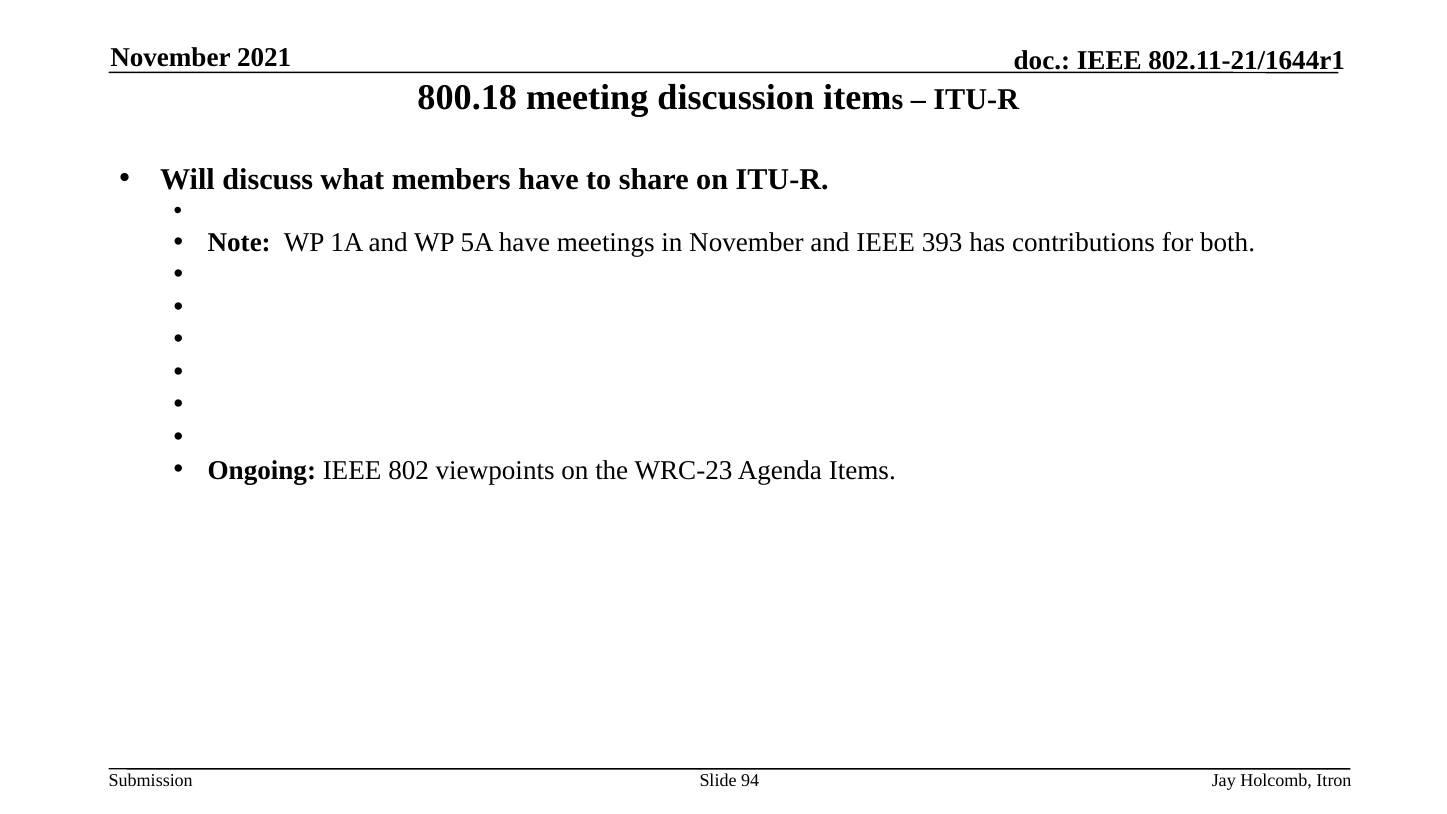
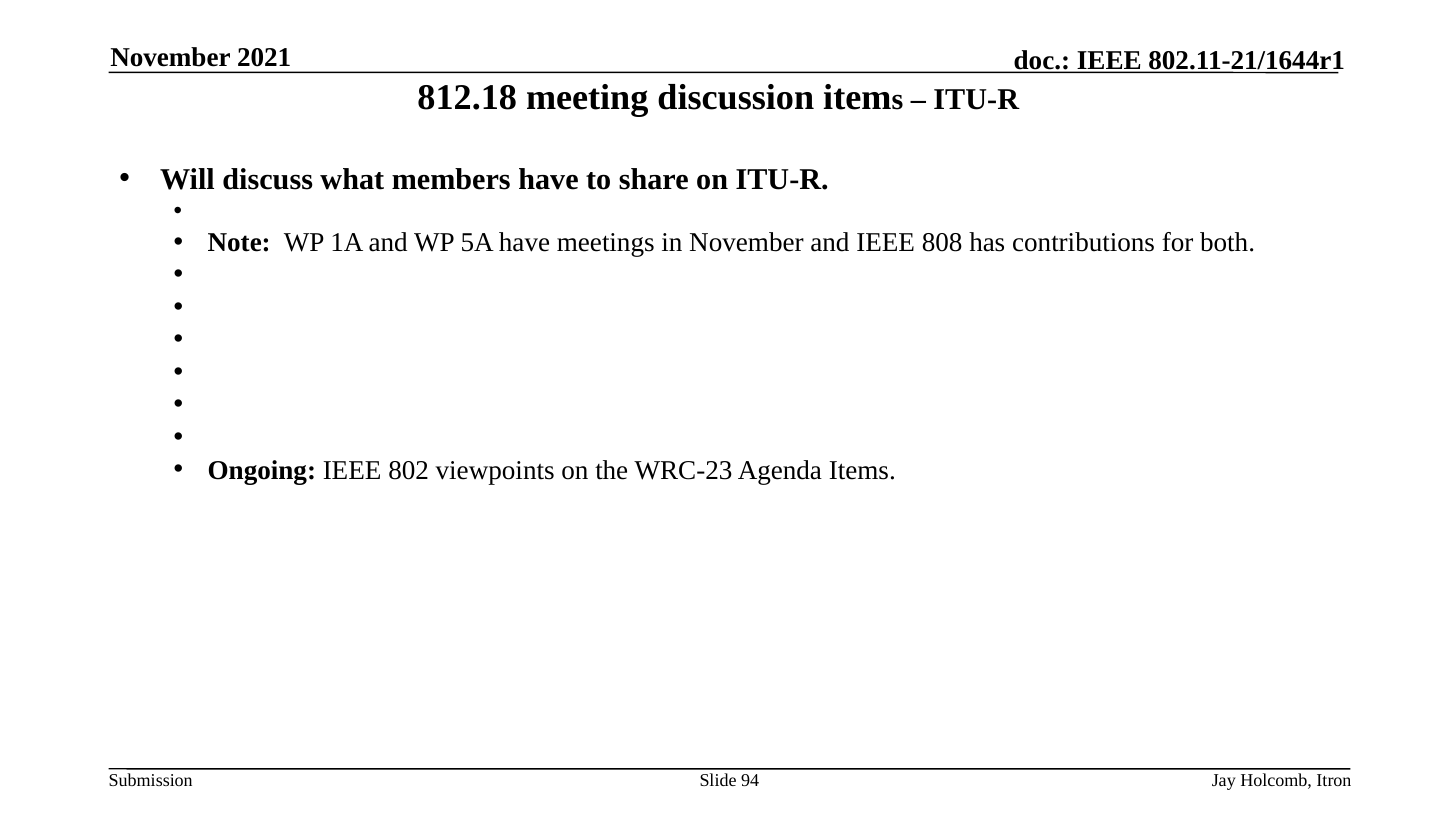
800.18: 800.18 -> 812.18
393: 393 -> 808
